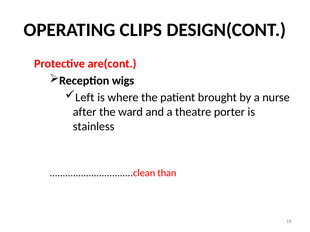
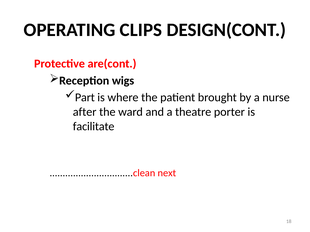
Left: Left -> Part
stainless: stainless -> facilitate
than: than -> next
